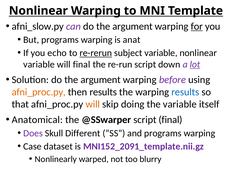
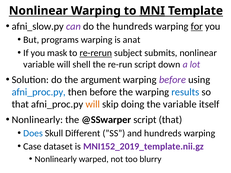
MNI underline: none -> present
can do the argument: argument -> hundreds
echo: echo -> mask
subject variable: variable -> submits
will final: final -> shell
lot underline: present -> none
afni_proc.py at (39, 92) colour: orange -> blue
then results: results -> before
Anatomical at (37, 120): Anatomical -> Nonlinearly
script final: final -> that
Does colour: purple -> blue
and programs: programs -> hundreds
MNI152_2091_template.nii.gz: MNI152_2091_template.nii.gz -> MNI152_2019_template.nii.gz
